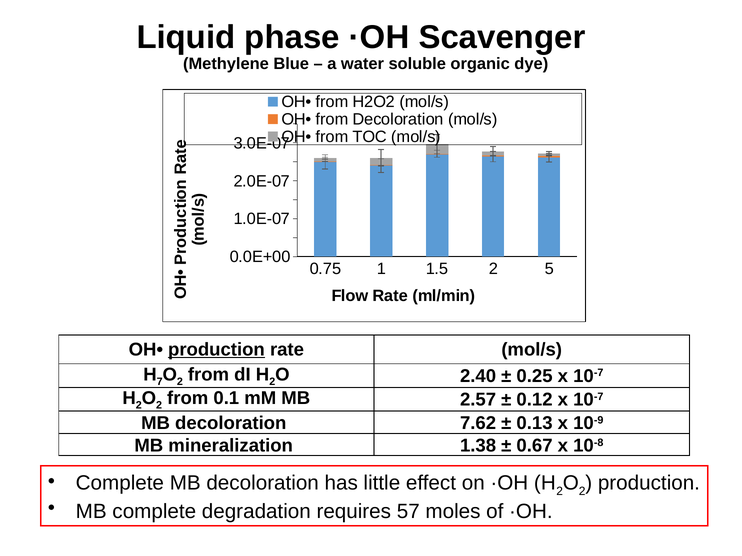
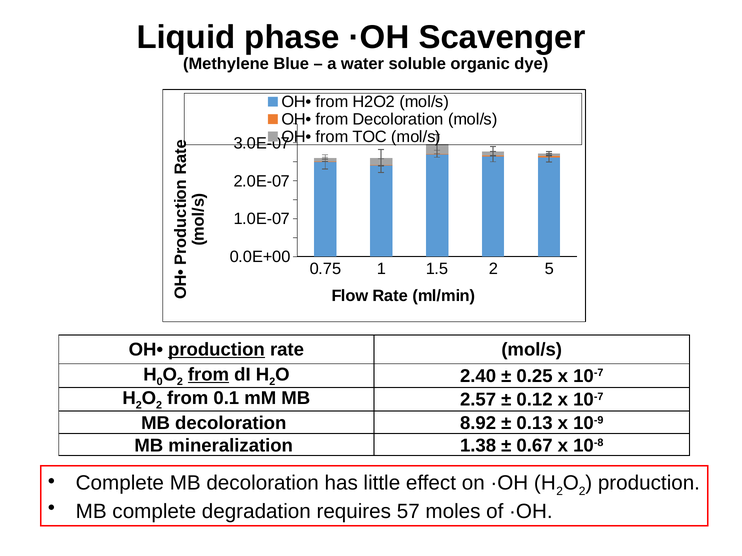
7: 7 -> 0
from at (209, 375) underline: none -> present
7.62: 7.62 -> 8.92
